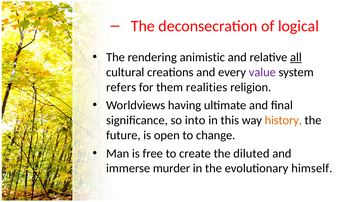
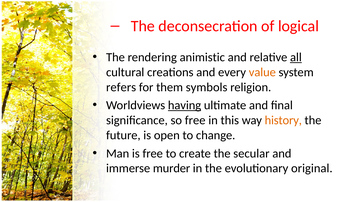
value colour: purple -> orange
realities: realities -> symbols
having underline: none -> present
so into: into -> free
diluted: diluted -> secular
himself: himself -> original
